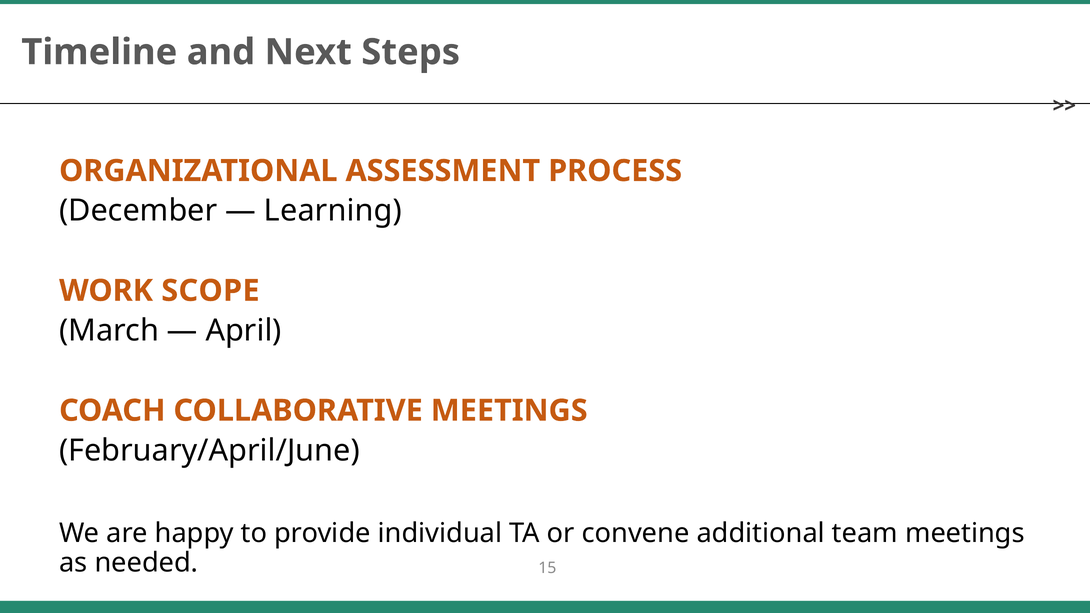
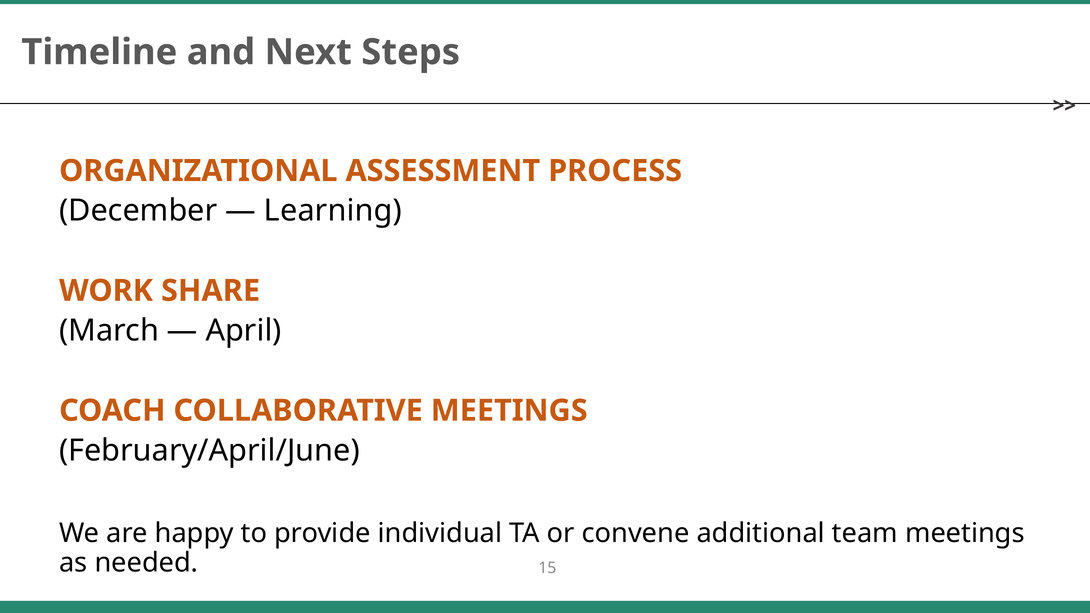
SCOPE: SCOPE -> SHARE
